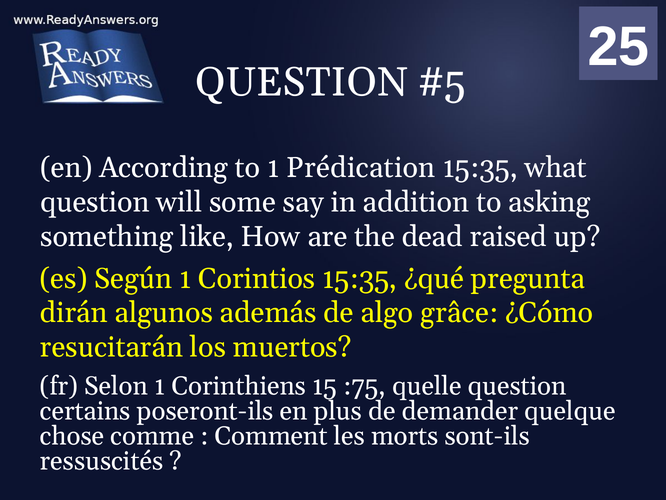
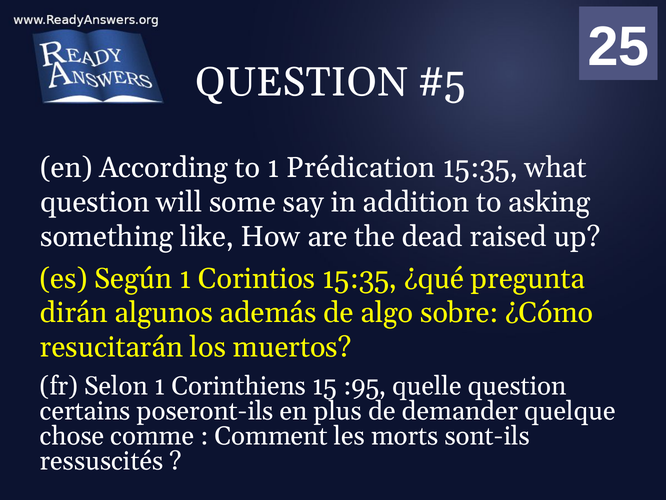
grâce: grâce -> sobre
:75: :75 -> :95
